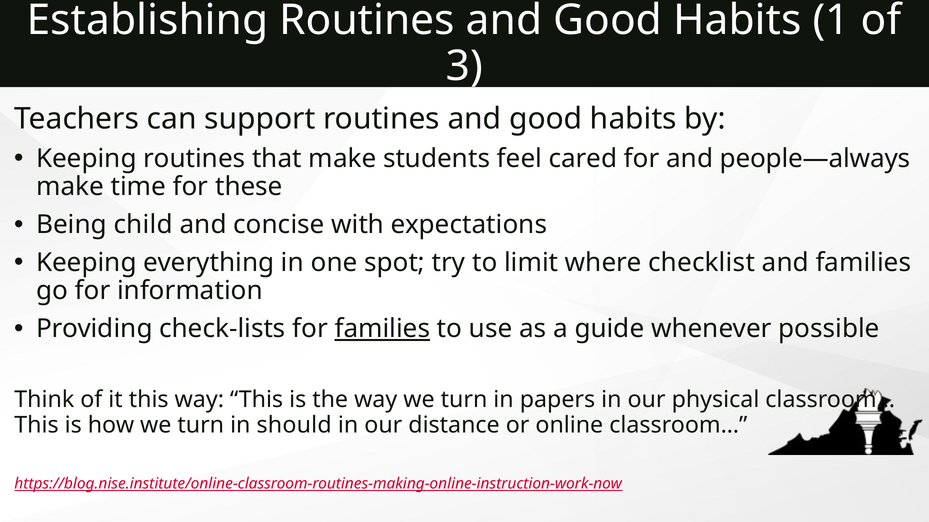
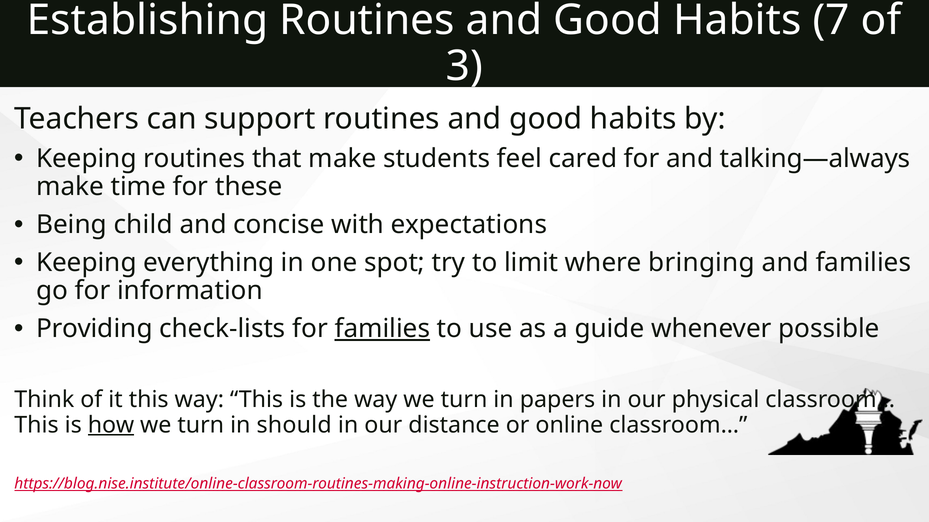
1: 1 -> 7
people—always: people—always -> talking—always
checklist: checklist -> bringing
how underline: none -> present
